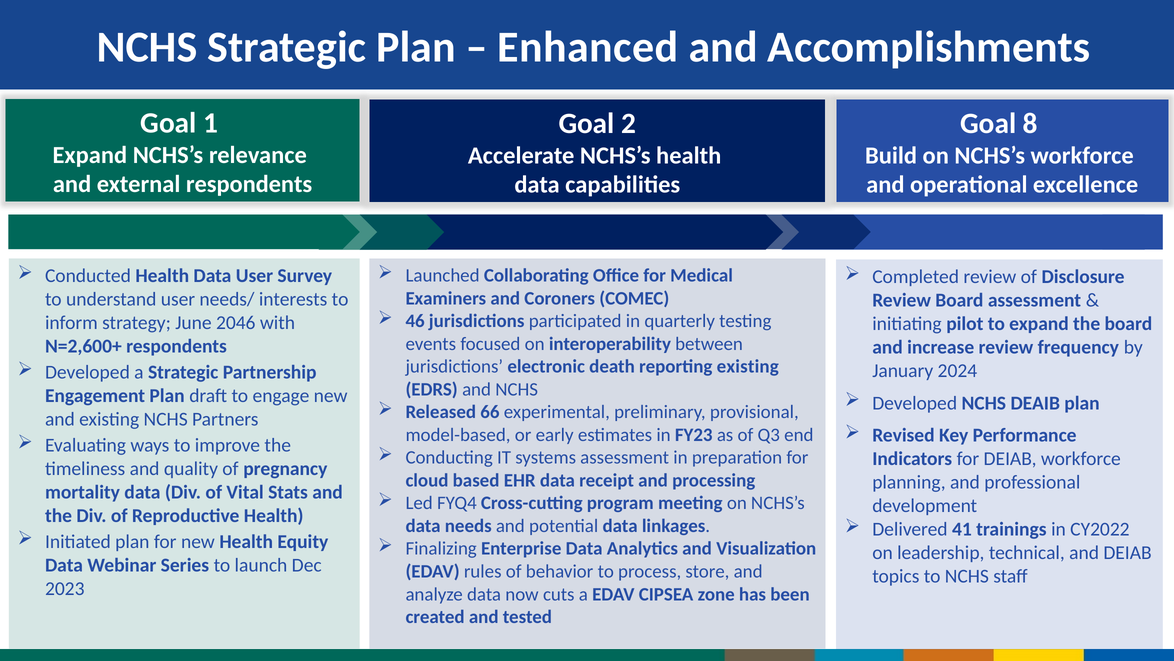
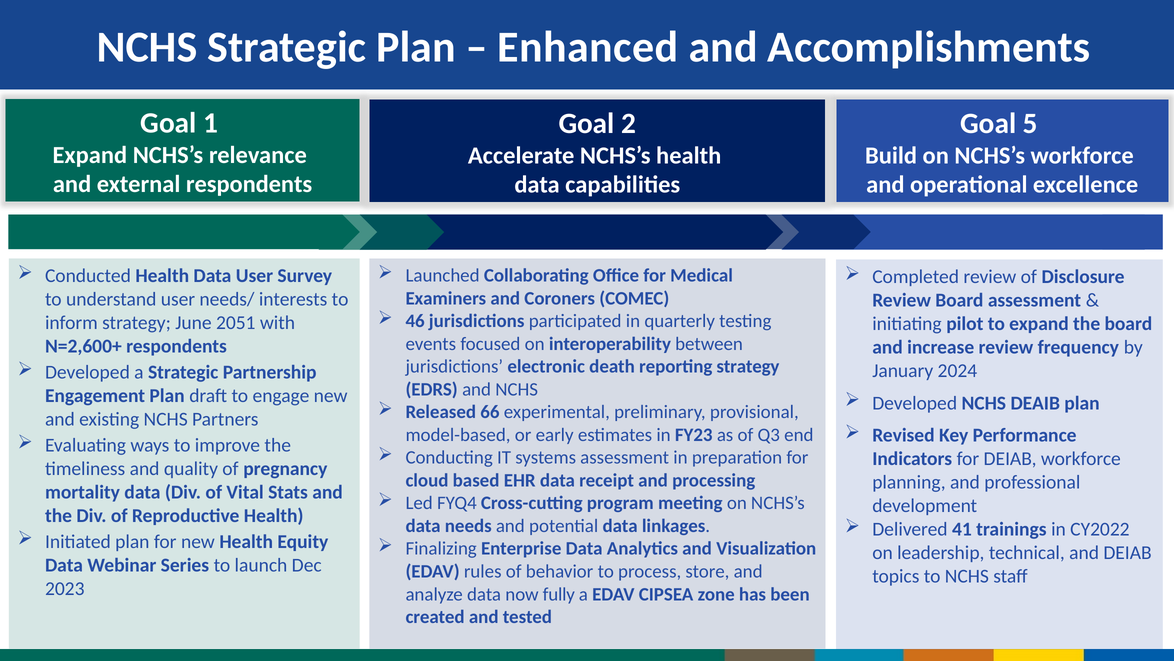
8: 8 -> 5
2046: 2046 -> 2051
reporting existing: existing -> strategy
cuts: cuts -> fully
